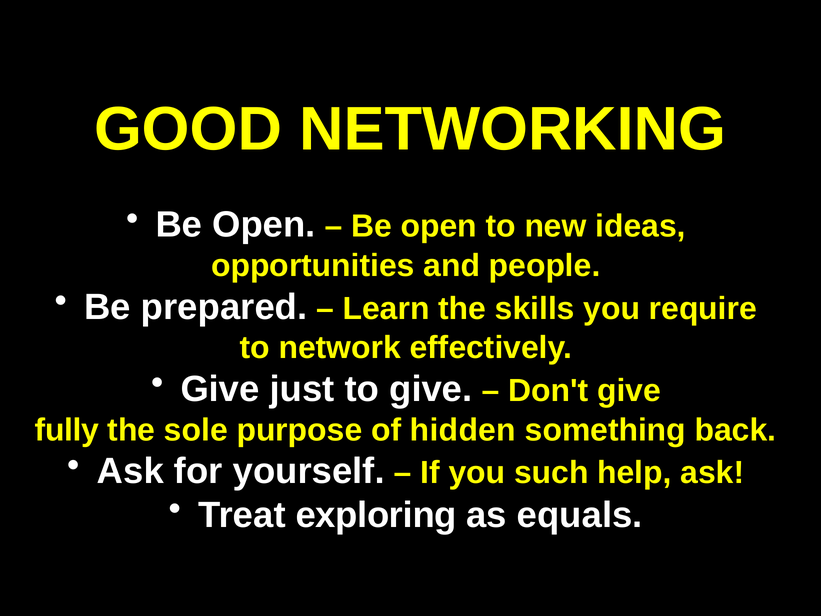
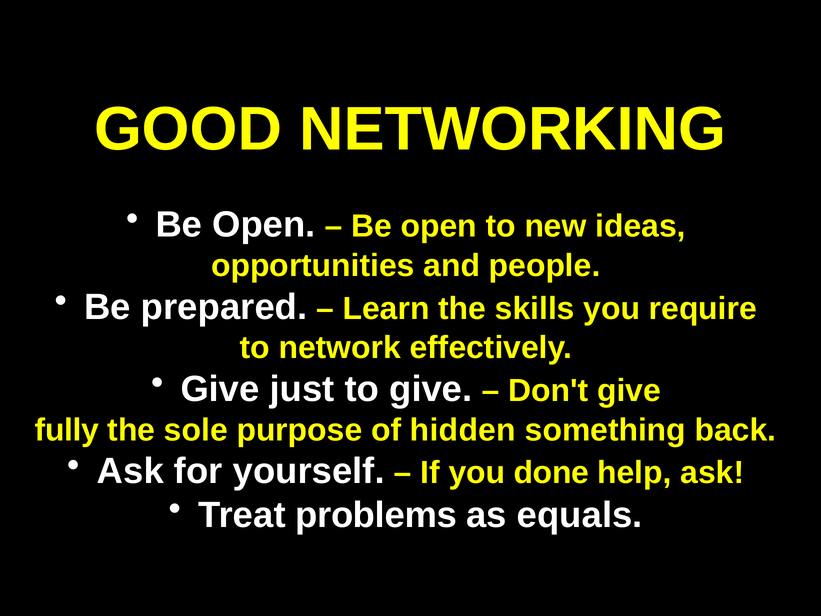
such: such -> done
exploring: exploring -> problems
